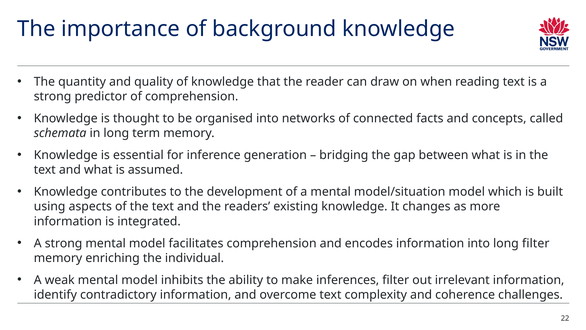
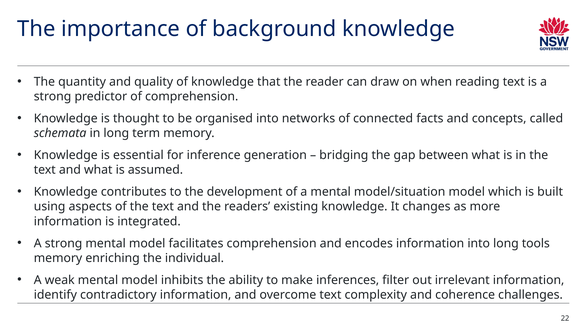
long filter: filter -> tools
